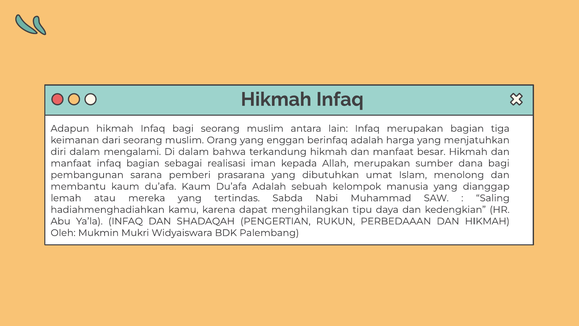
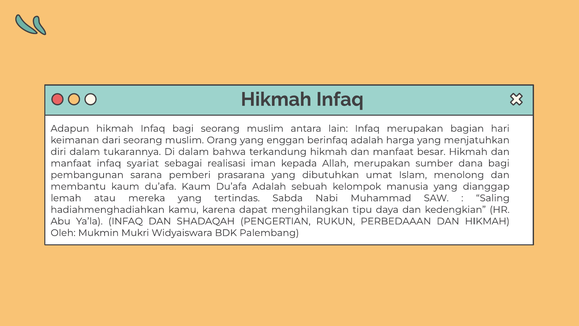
tiga: tiga -> hari
mengalami: mengalami -> tukarannya
infaq bagian: bagian -> syariat
